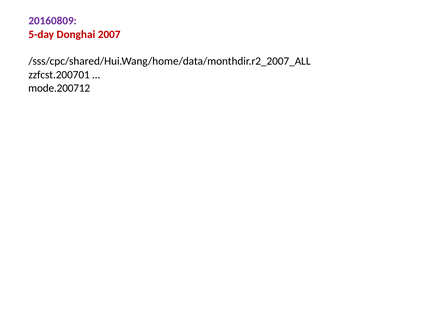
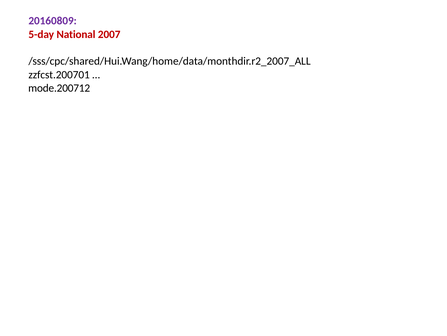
Donghai: Donghai -> National
